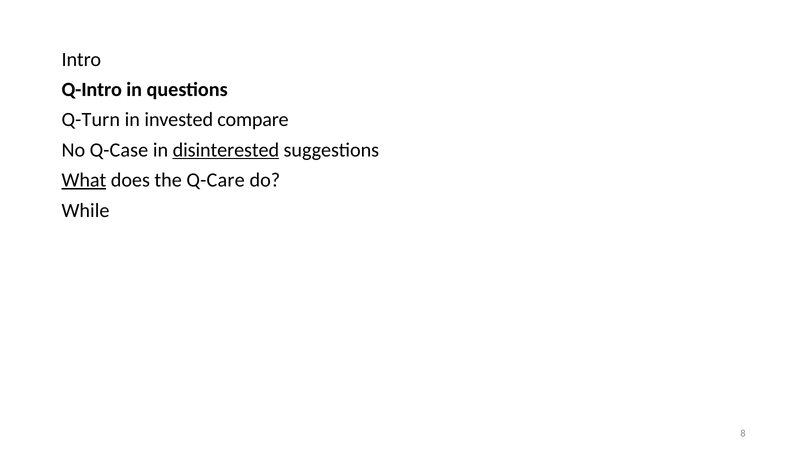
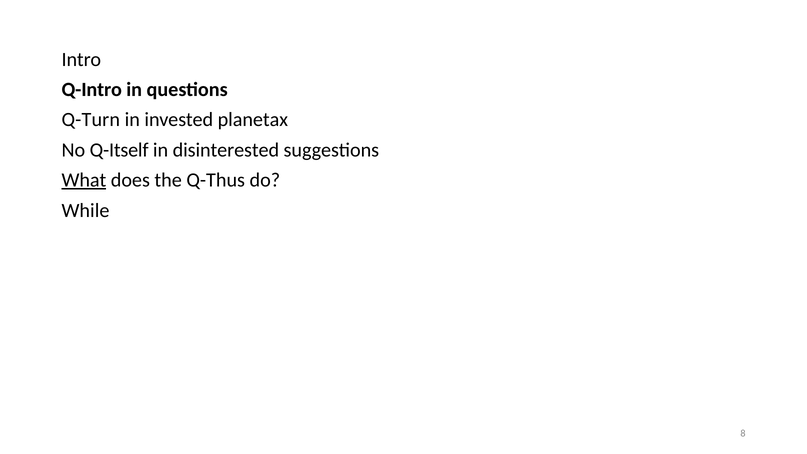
compare: compare -> planetax
Q-Case: Q-Case -> Q-Itself
disinterested underline: present -> none
Q-Care: Q-Care -> Q-Thus
